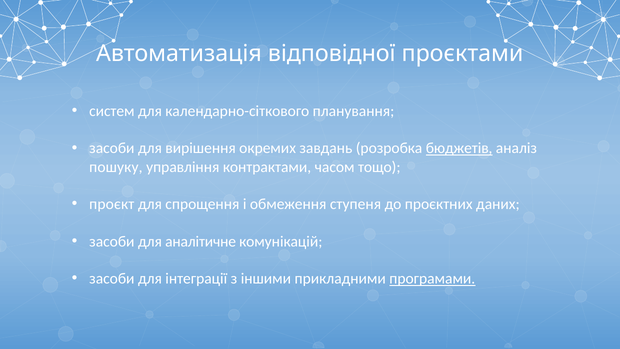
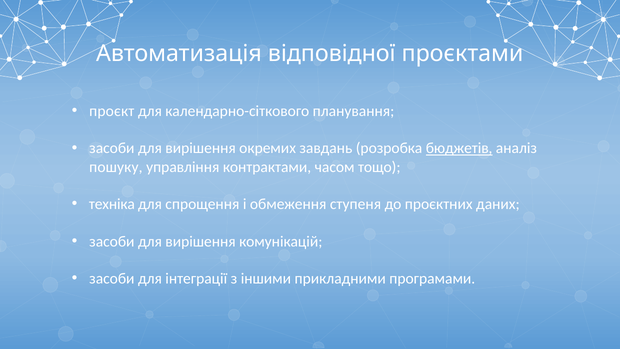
систем: систем -> проєкт
проєкт: проєкт -> техніка
аналітичне at (201, 241): аналітичне -> вирішення
програмами underline: present -> none
